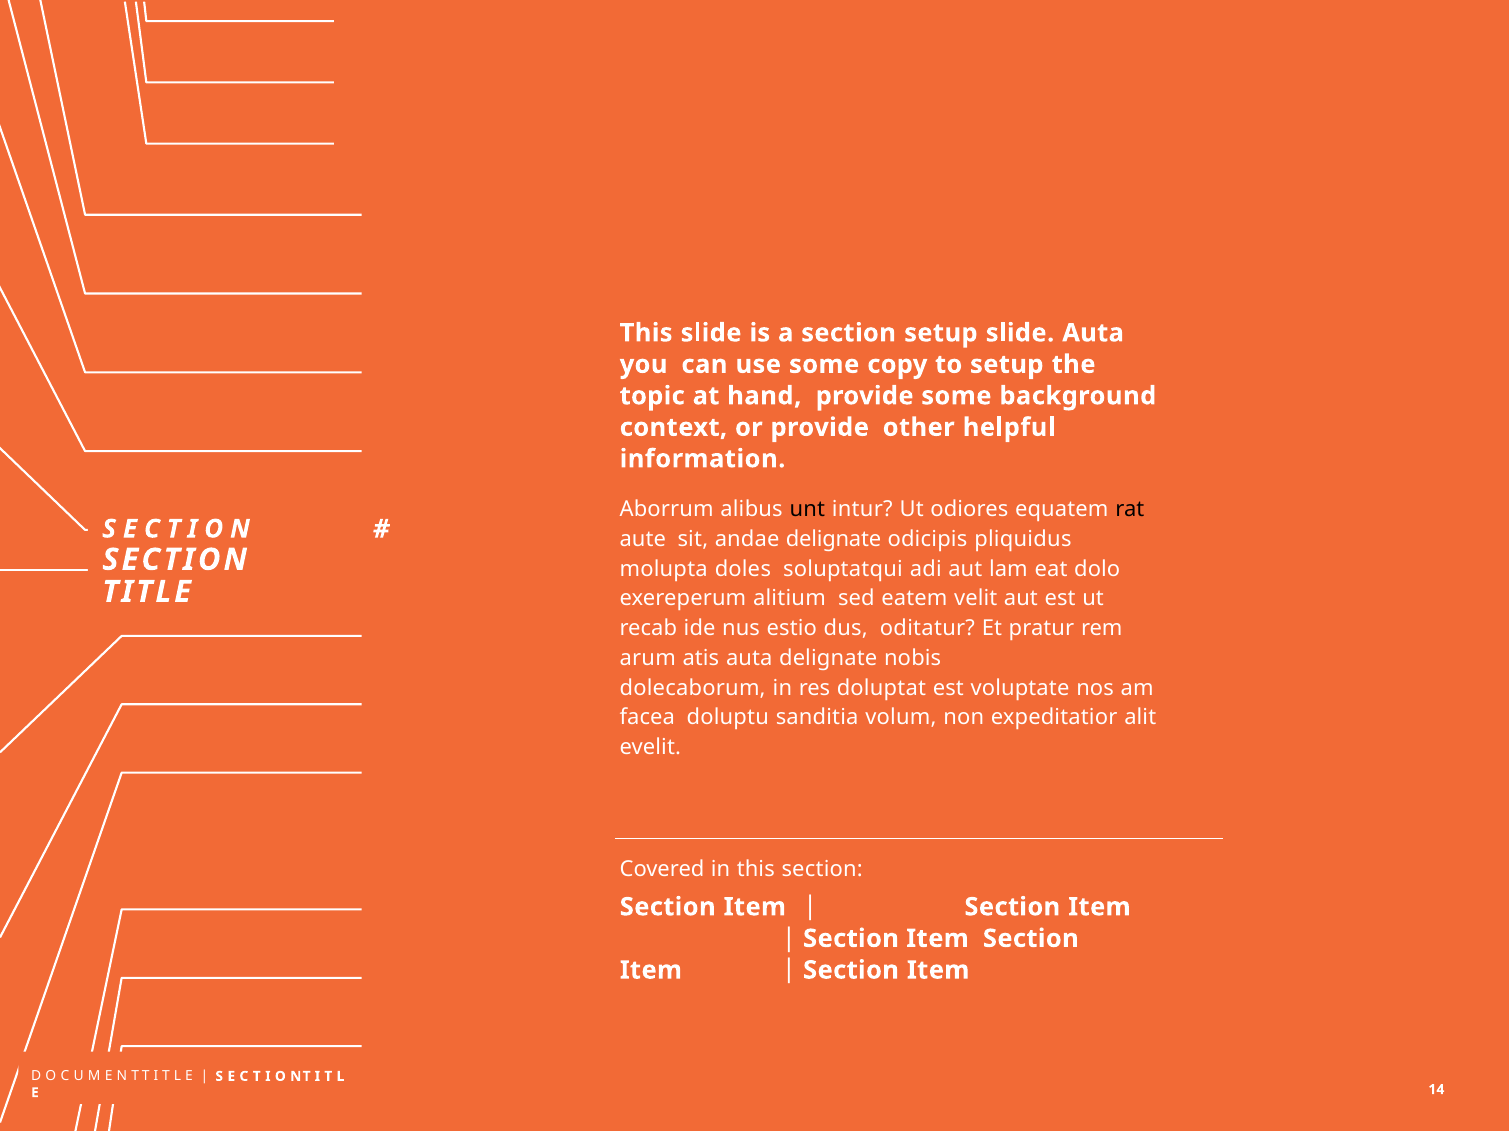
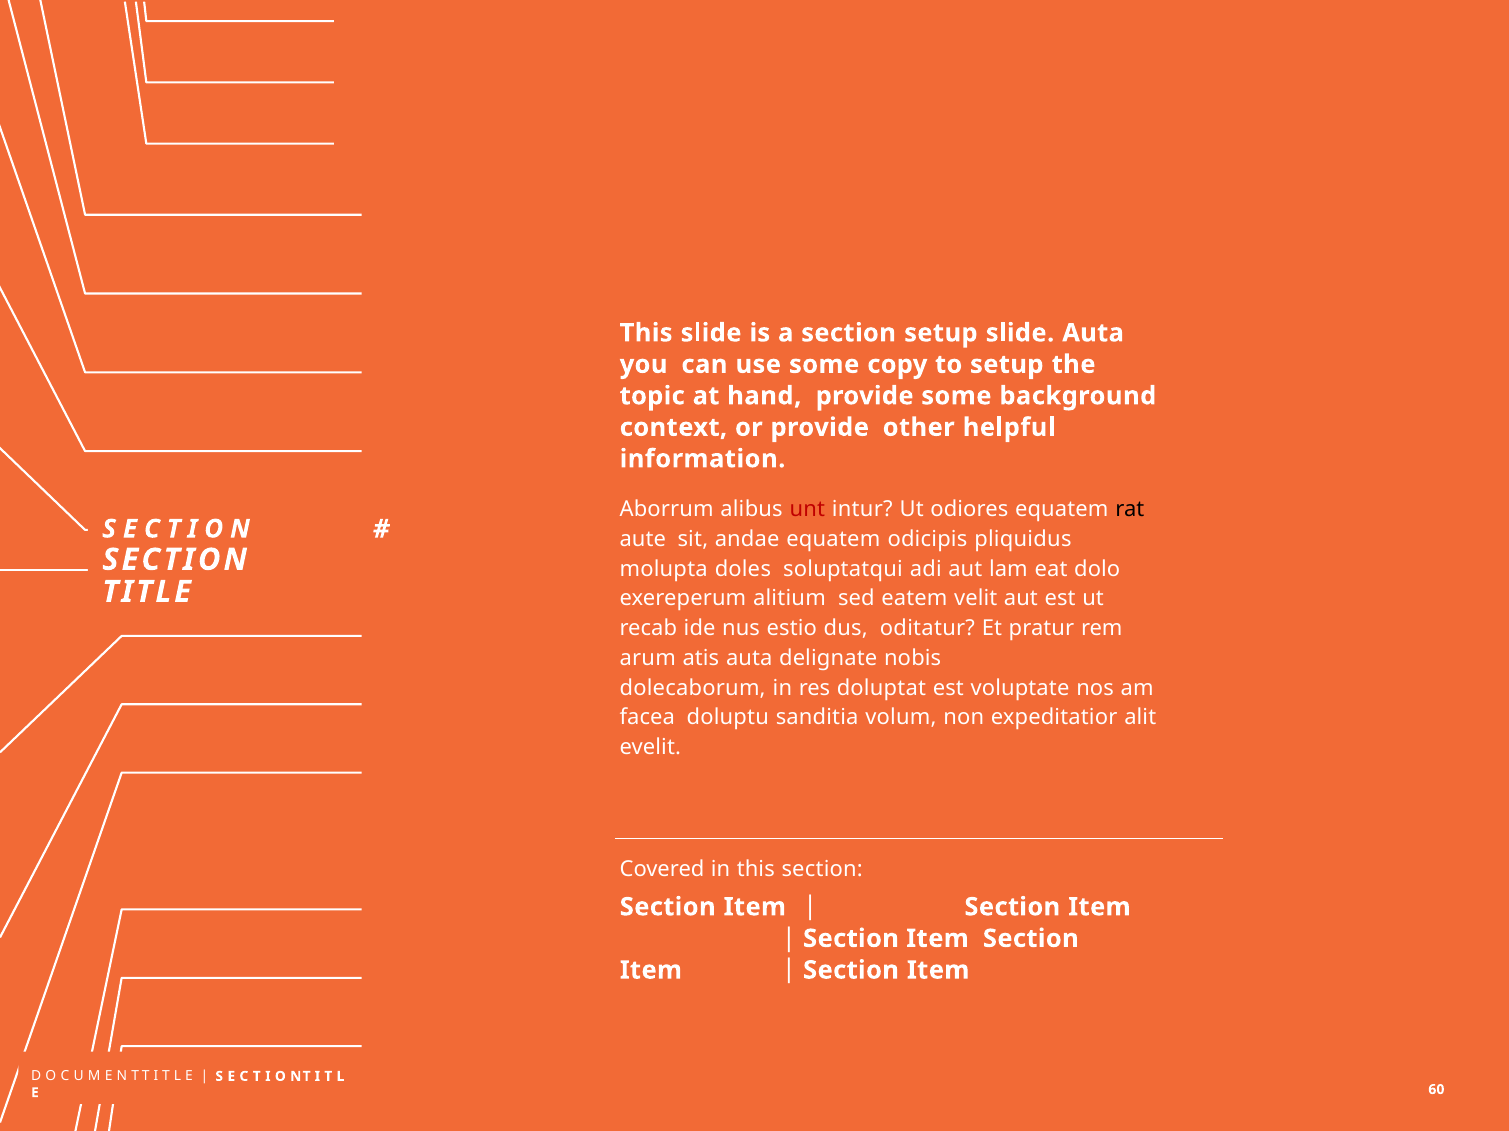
unt colour: black -> red
andae delignate: delignate -> equatem
14: 14 -> 60
